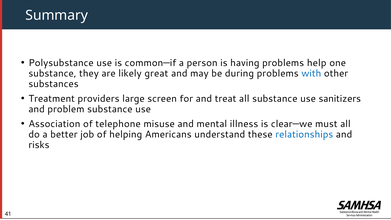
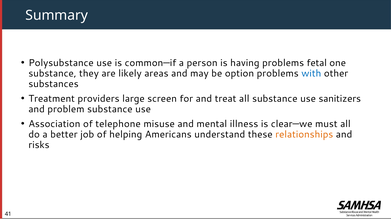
help: help -> fetal
great: great -> areas
during: during -> option
relationships colour: blue -> orange
